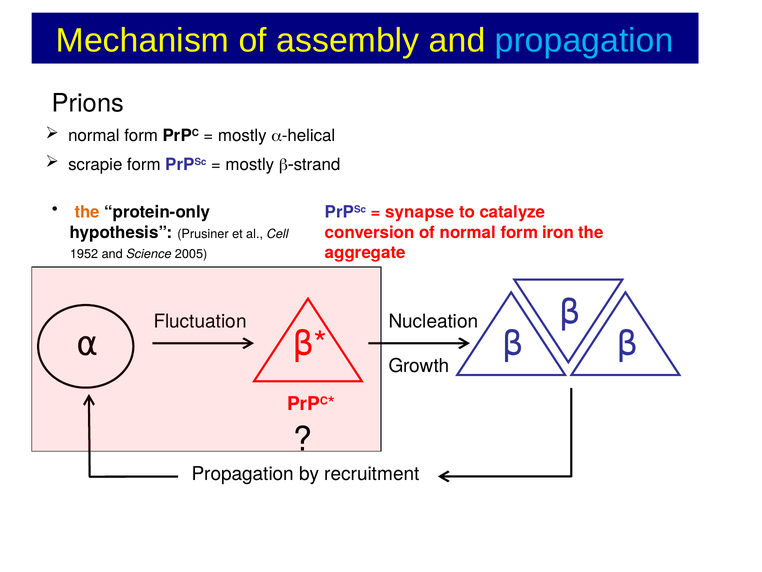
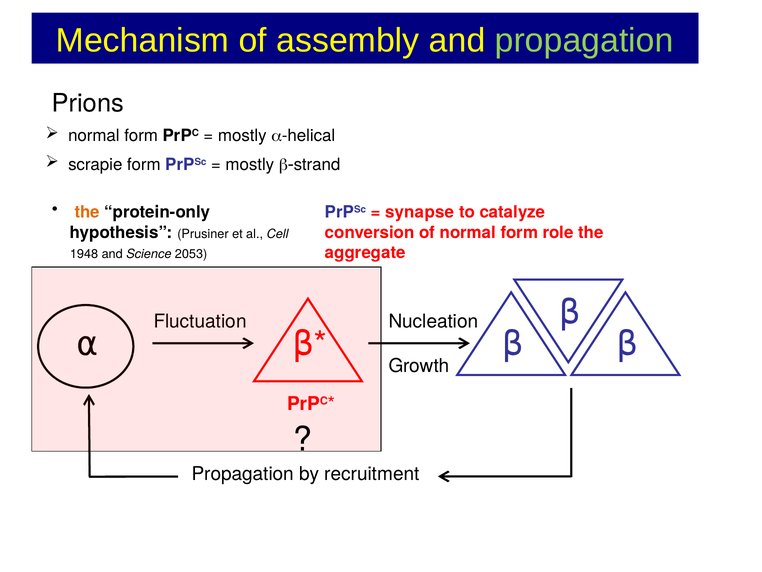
propagation at (584, 40) colour: light blue -> light green
iron: iron -> role
1952: 1952 -> 1948
2005: 2005 -> 2053
